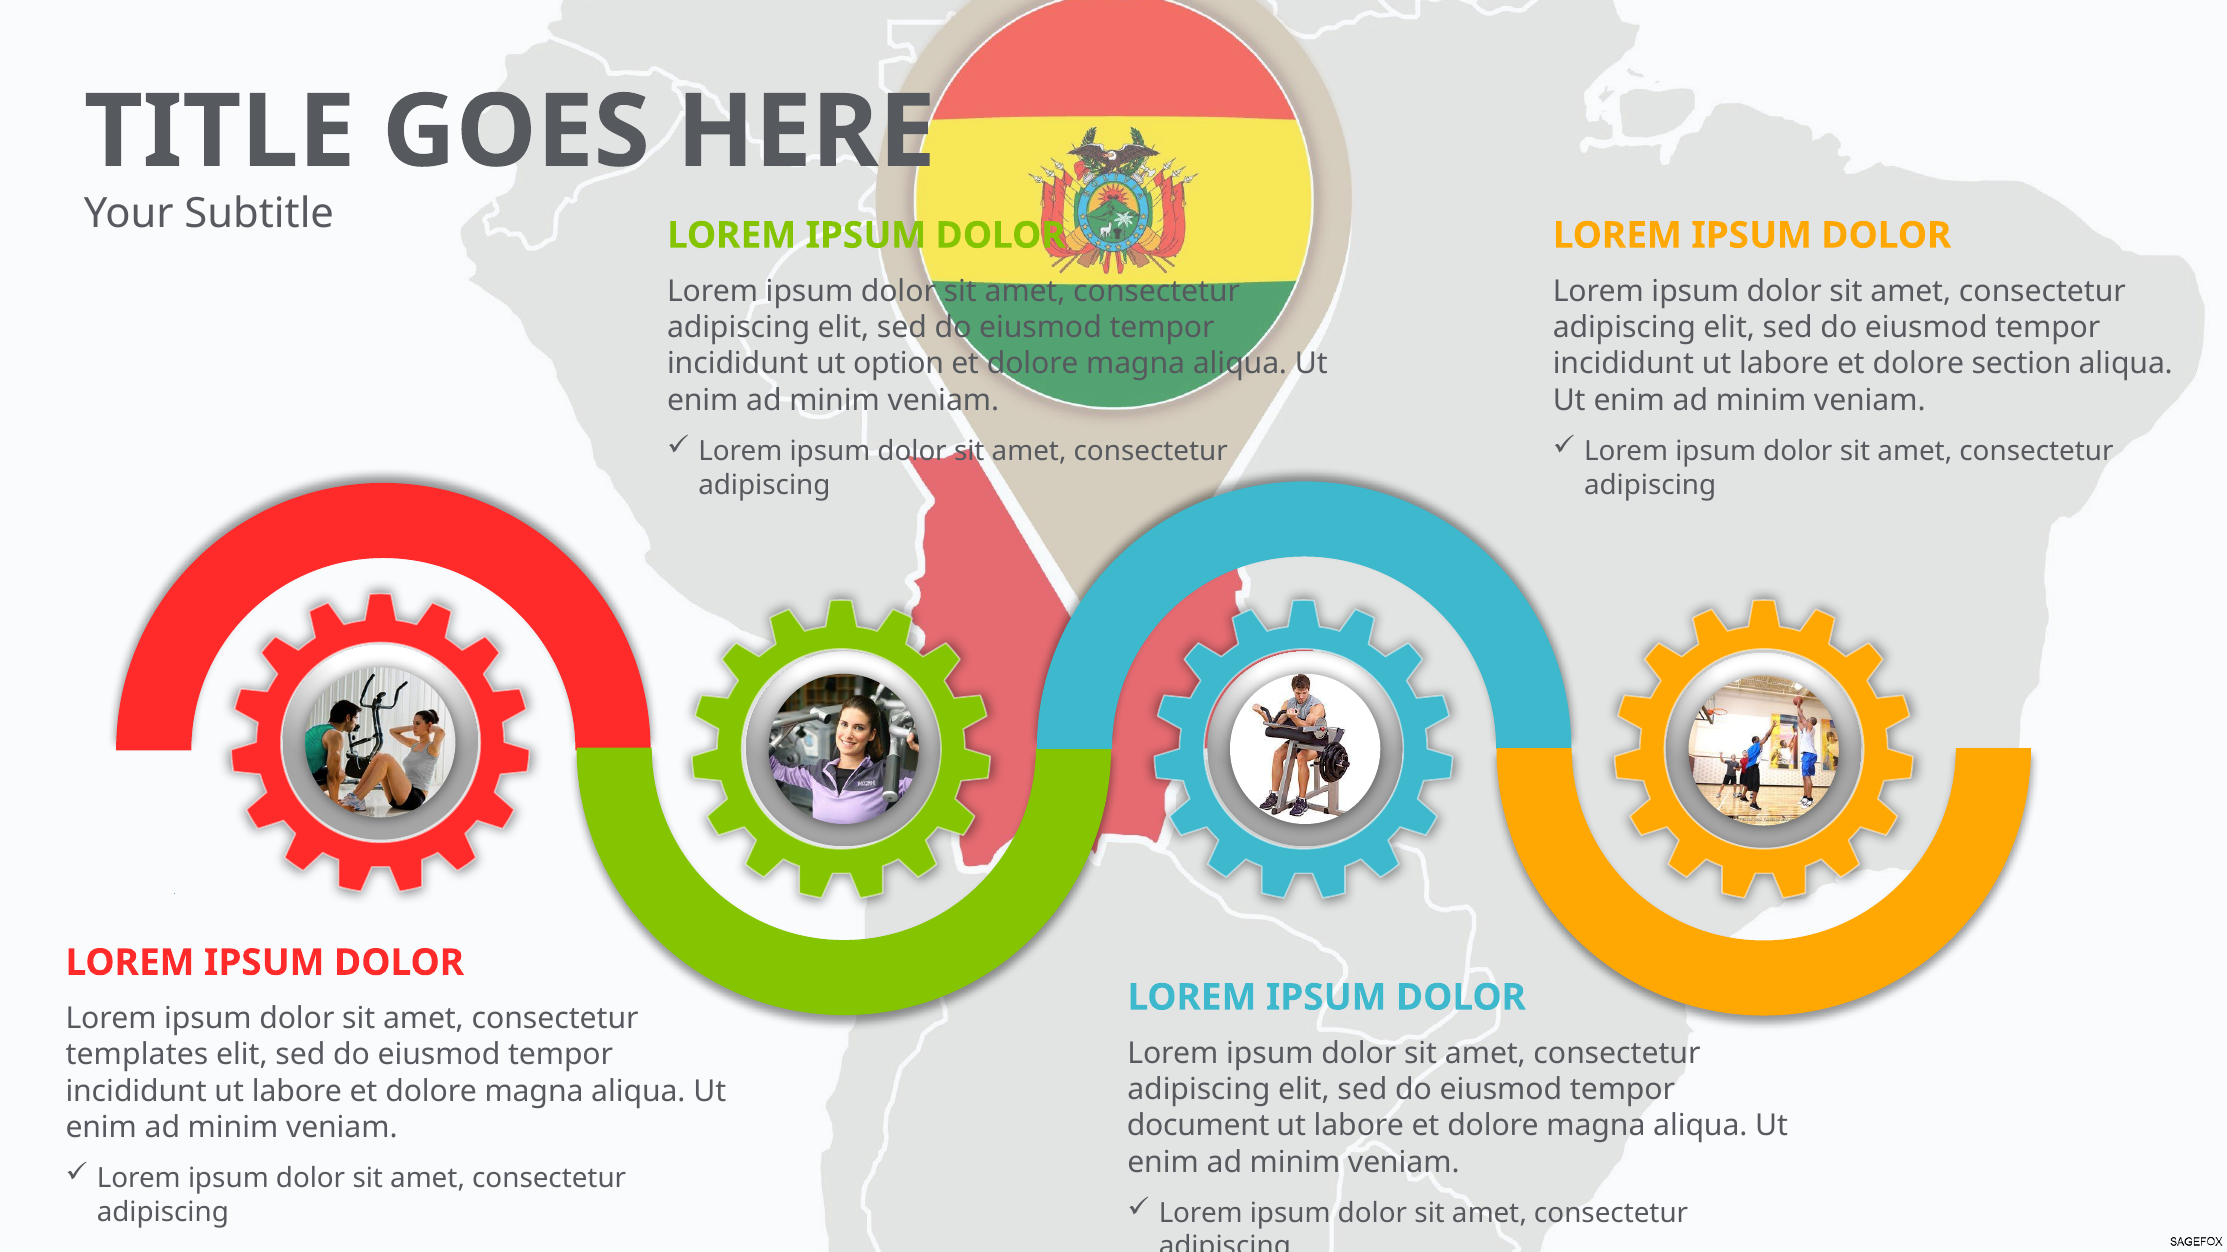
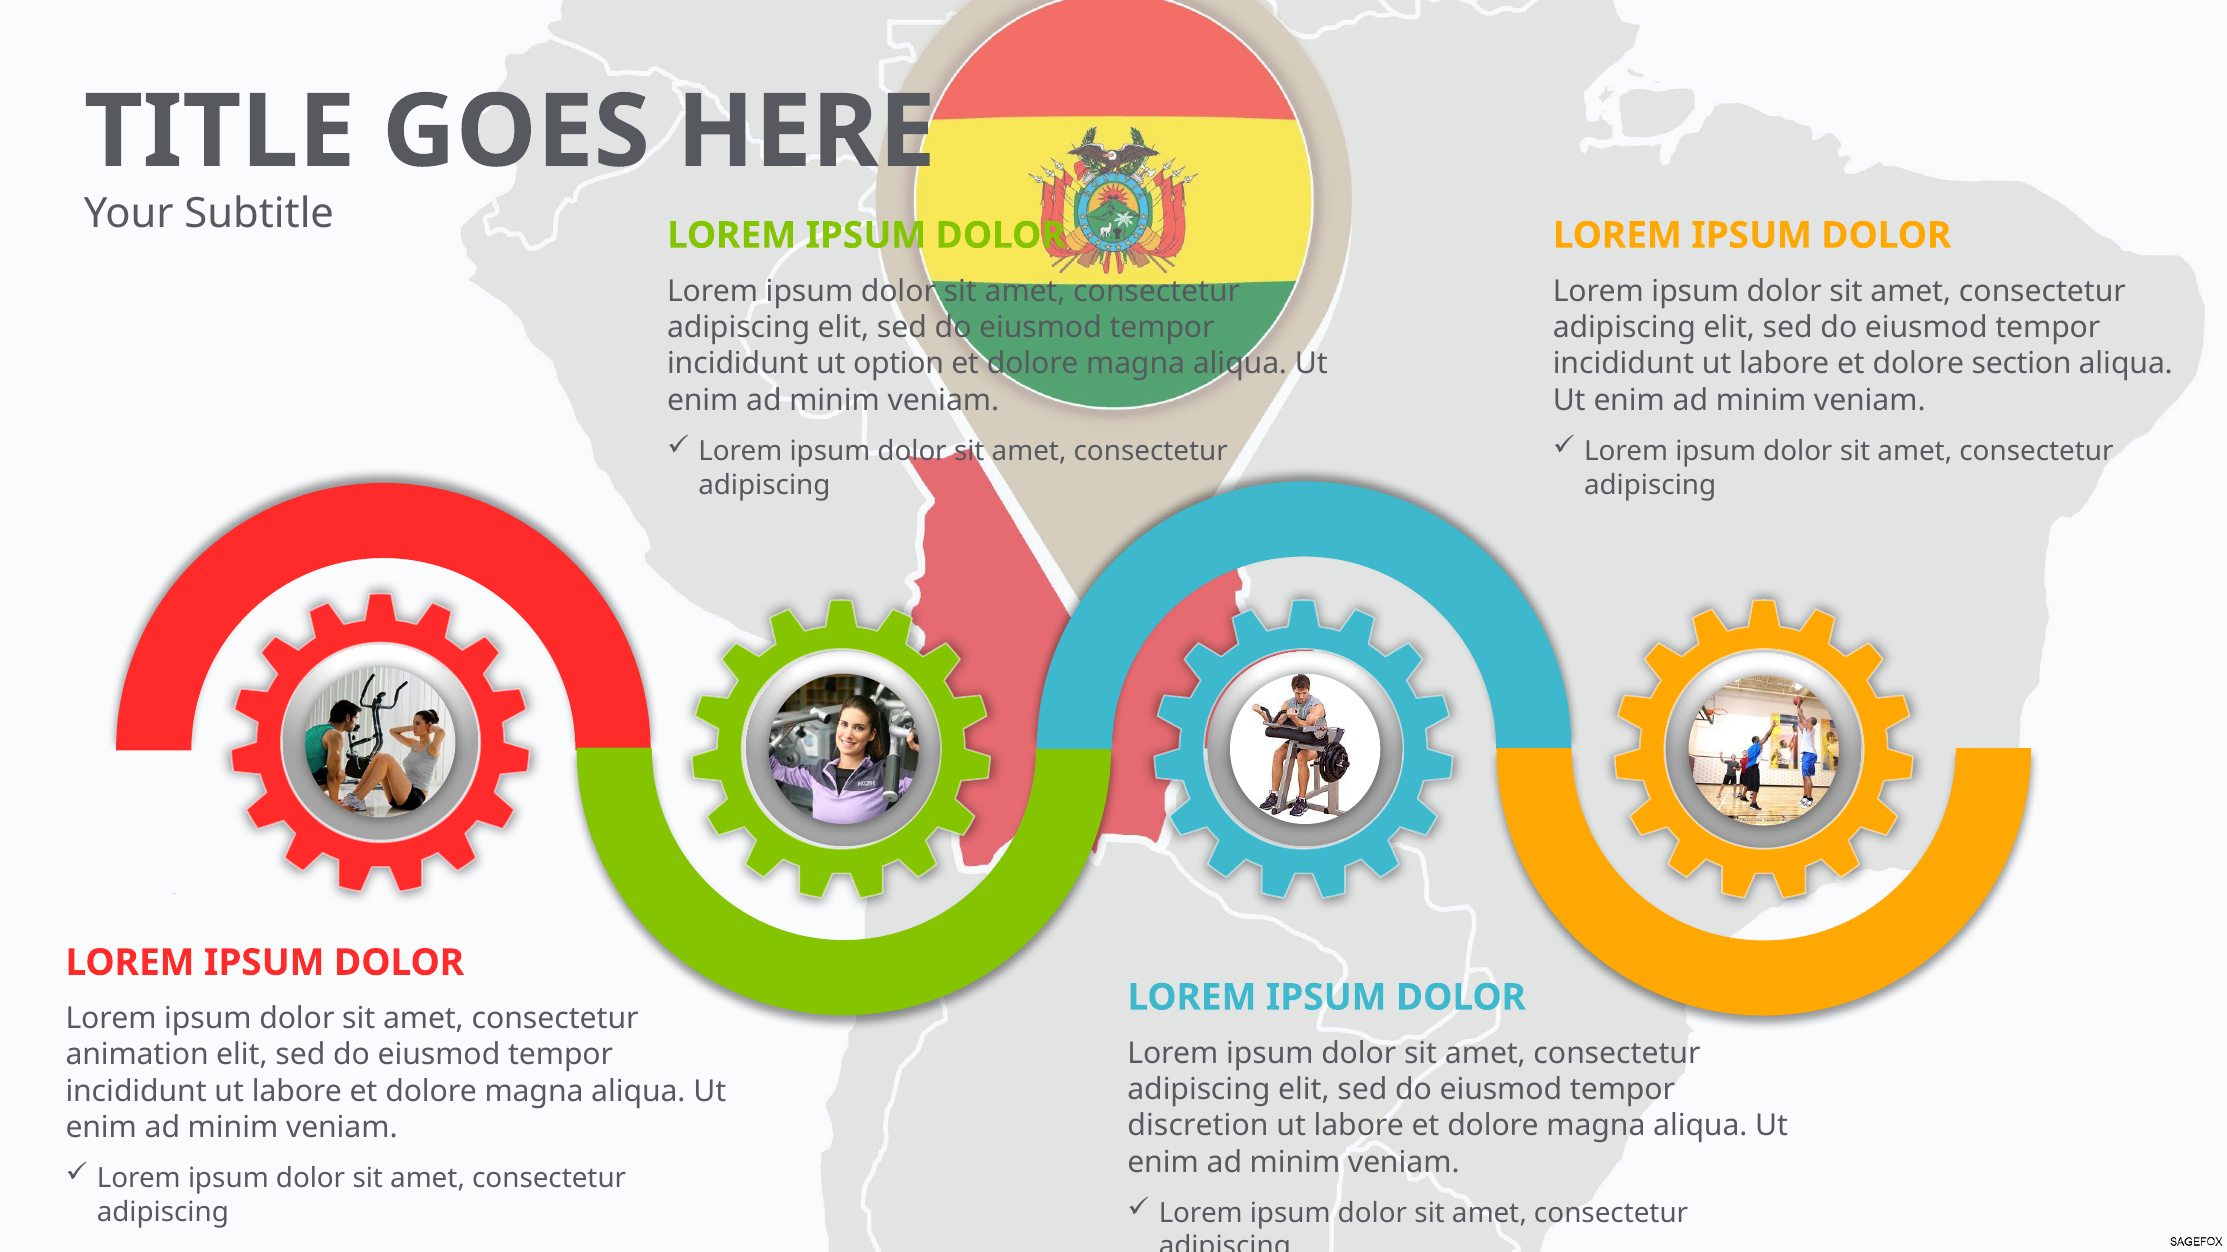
templates: templates -> animation
document: document -> discretion
